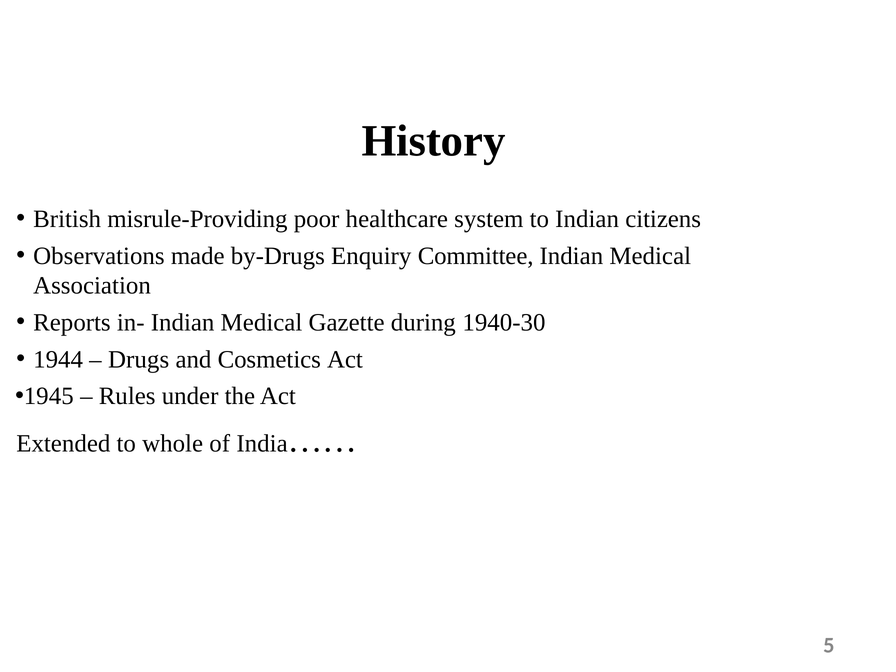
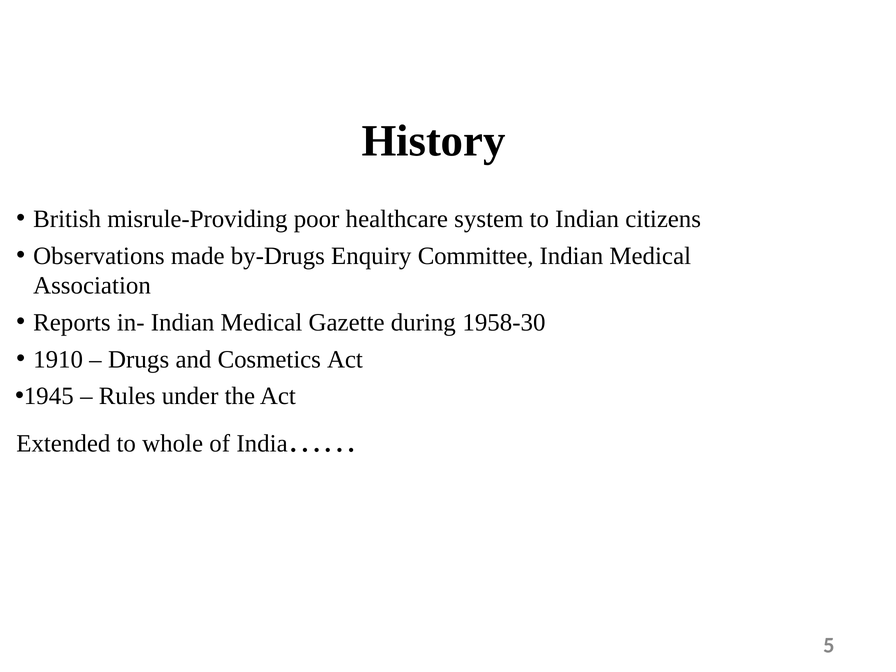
1940-30: 1940-30 -> 1958-30
1944: 1944 -> 1910
